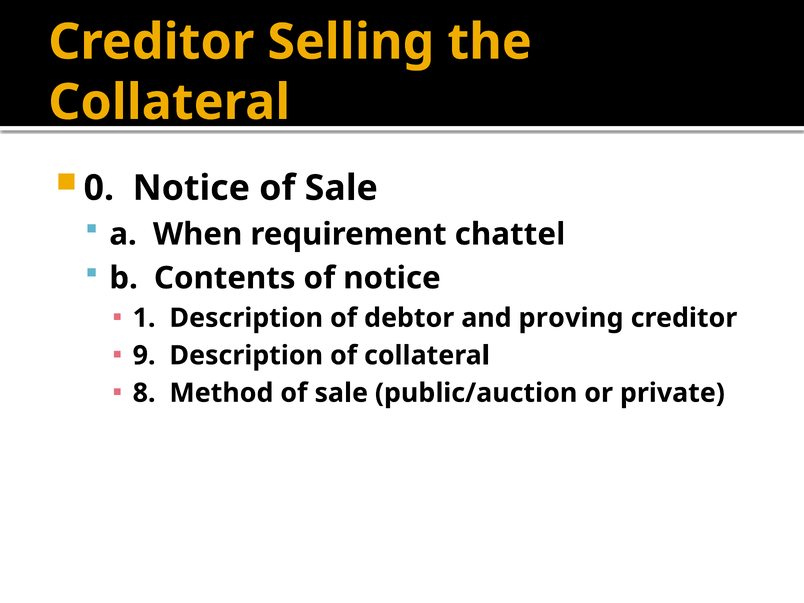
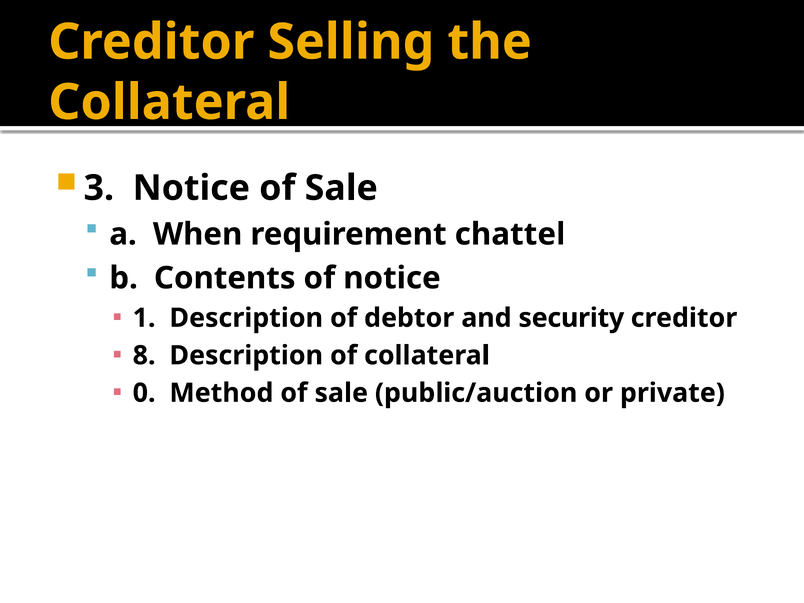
0: 0 -> 3
proving: proving -> security
9: 9 -> 8
8: 8 -> 0
